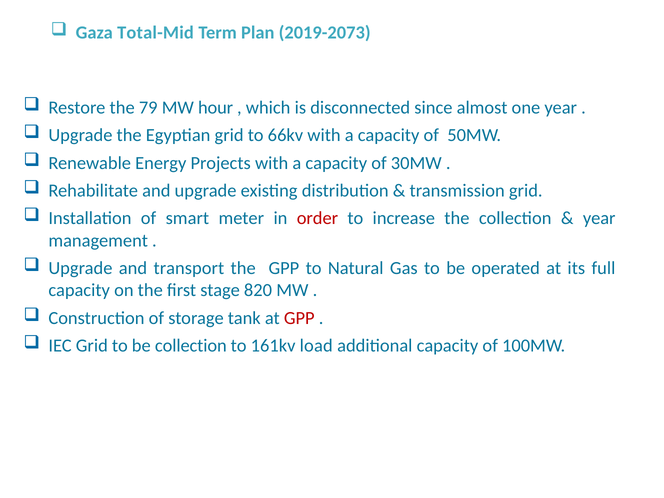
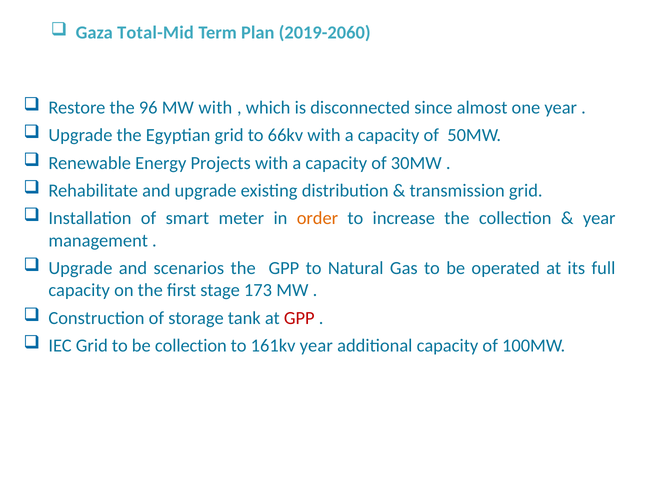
2019-2073: 2019-2073 -> 2019-2060
79: 79 -> 96
MW hour: hour -> with
order colour: red -> orange
transport: transport -> scenarios
820: 820 -> 173
161kv load: load -> year
